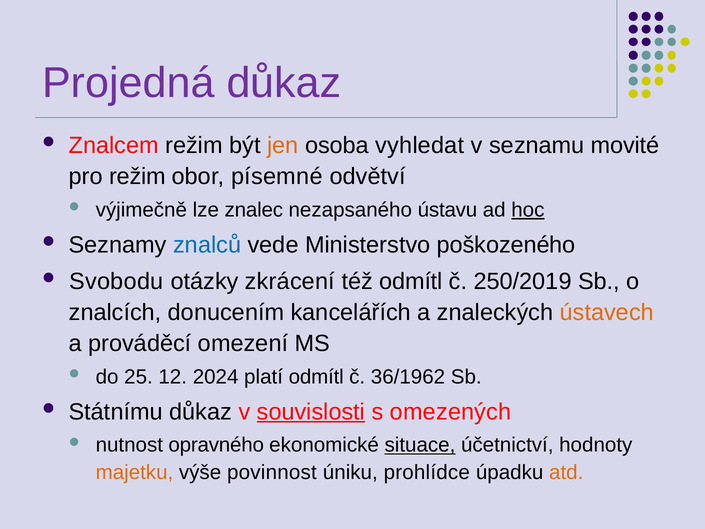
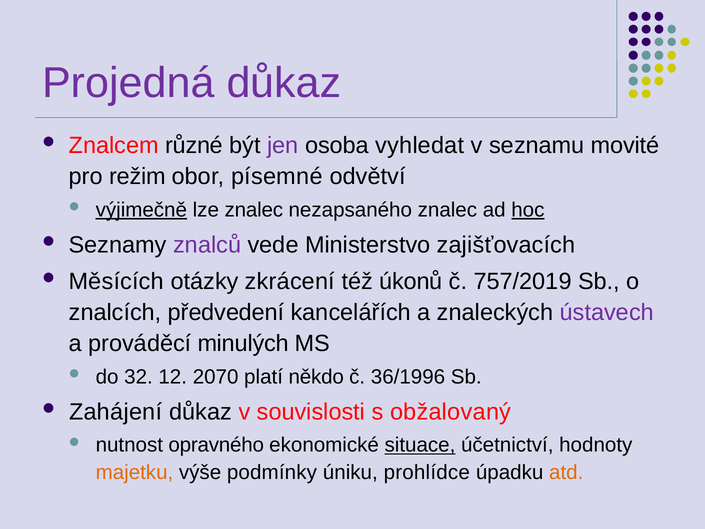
Znalcem režim: režim -> různé
jen colour: orange -> purple
výjimečně underline: none -> present
nezapsaného ústavu: ústavu -> znalec
znalců colour: blue -> purple
poškozeného: poškozeného -> zajišťovacích
Svobodu: Svobodu -> Měsících
též odmítl: odmítl -> úkonů
250/2019: 250/2019 -> 757/2019
donucením: donucením -> předvedení
ústavech colour: orange -> purple
omezení: omezení -> minulých
25: 25 -> 32
2024: 2024 -> 2070
platí odmítl: odmítl -> někdo
36/1962: 36/1962 -> 36/1996
Státnímu: Státnímu -> Zahájení
souvislosti underline: present -> none
omezených: omezených -> obžalovaný
povinnost: povinnost -> podmínky
